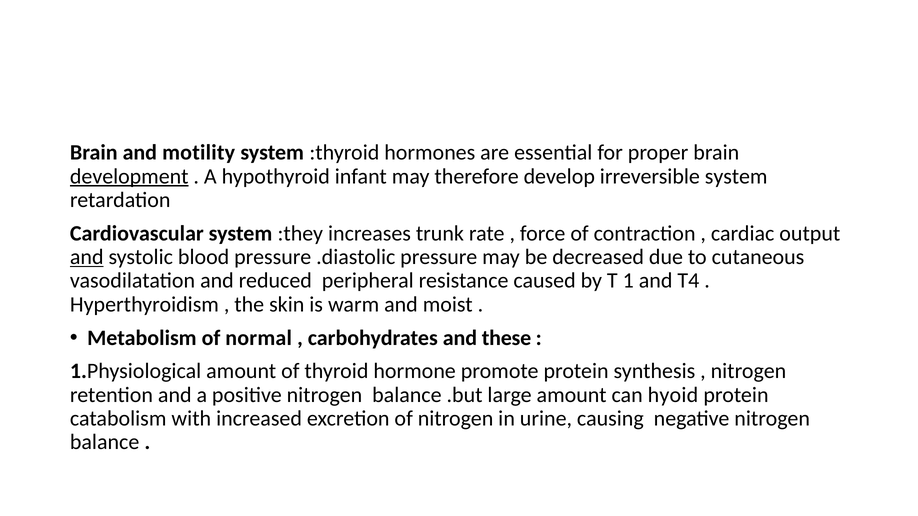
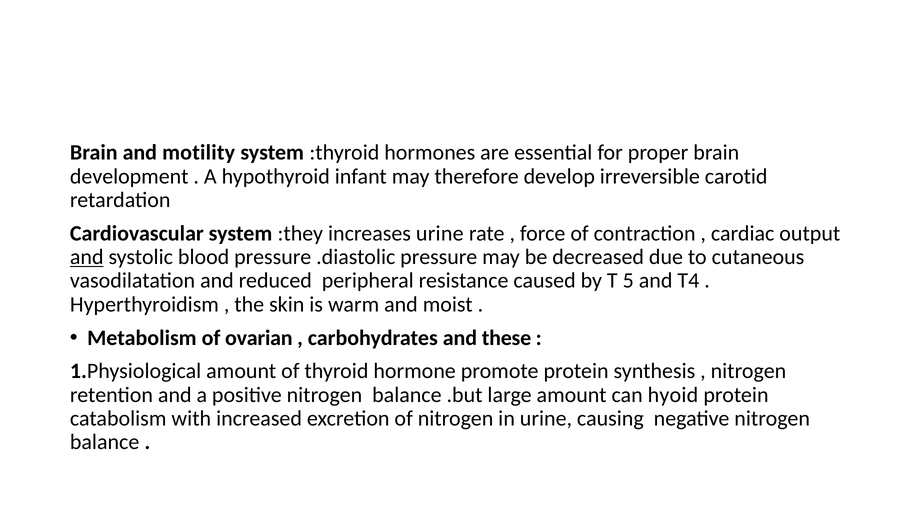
development underline: present -> none
irreversible system: system -> carotid
increases trunk: trunk -> urine
1: 1 -> 5
normal: normal -> ovarian
